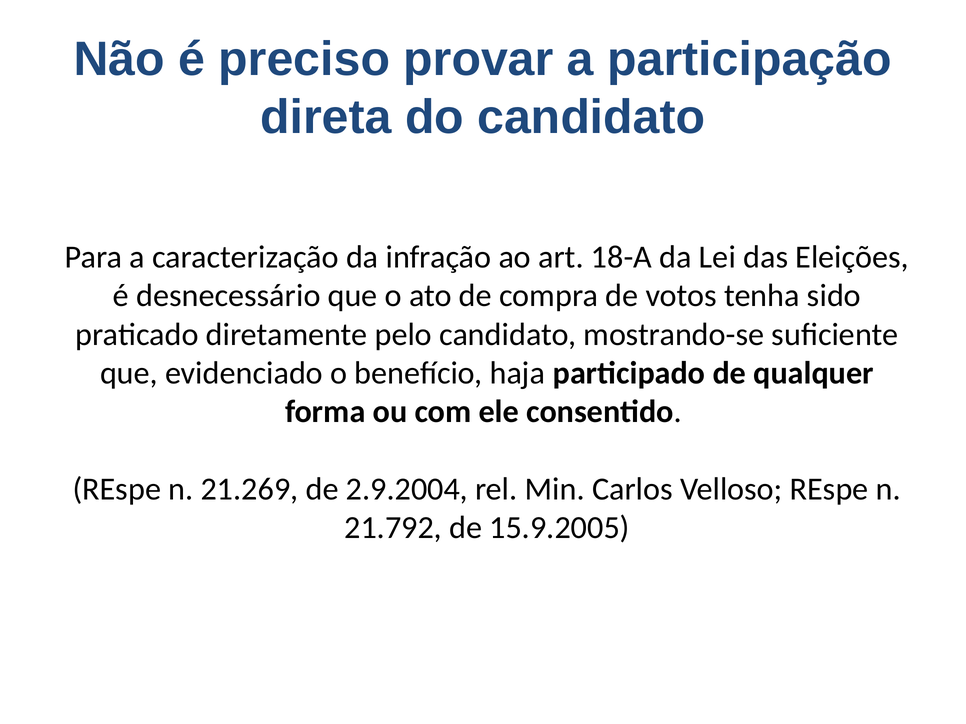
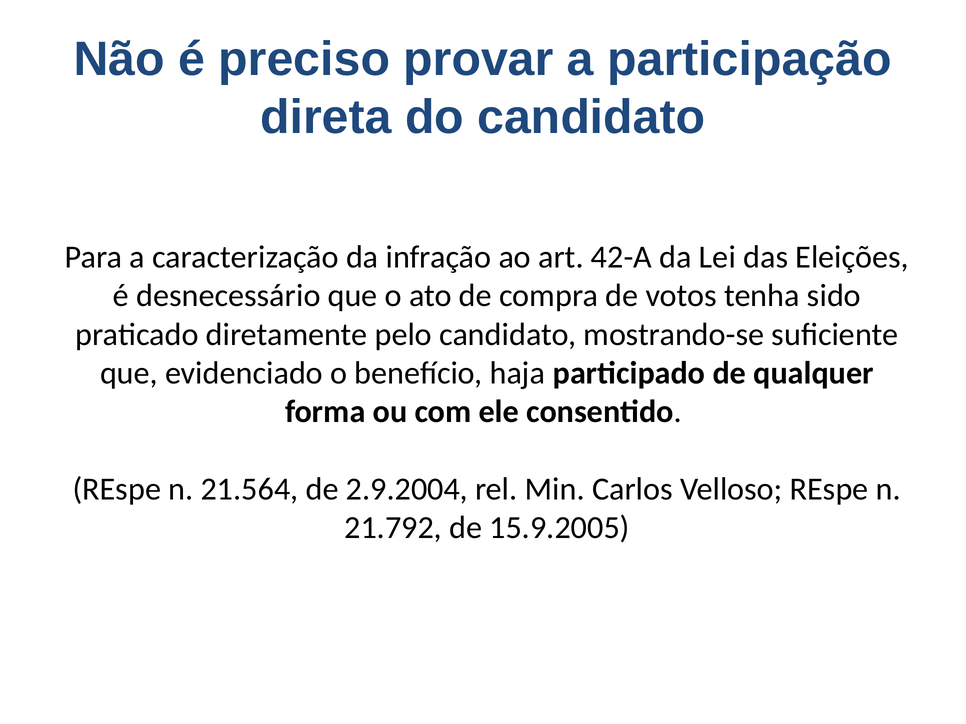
18-A: 18-A -> 42-A
21.269: 21.269 -> 21.564
